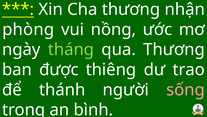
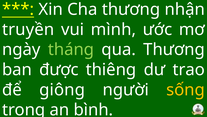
phòng: phòng -> truyền
nồng: nồng -> mình
thánh: thánh -> giông
sống colour: pink -> yellow
